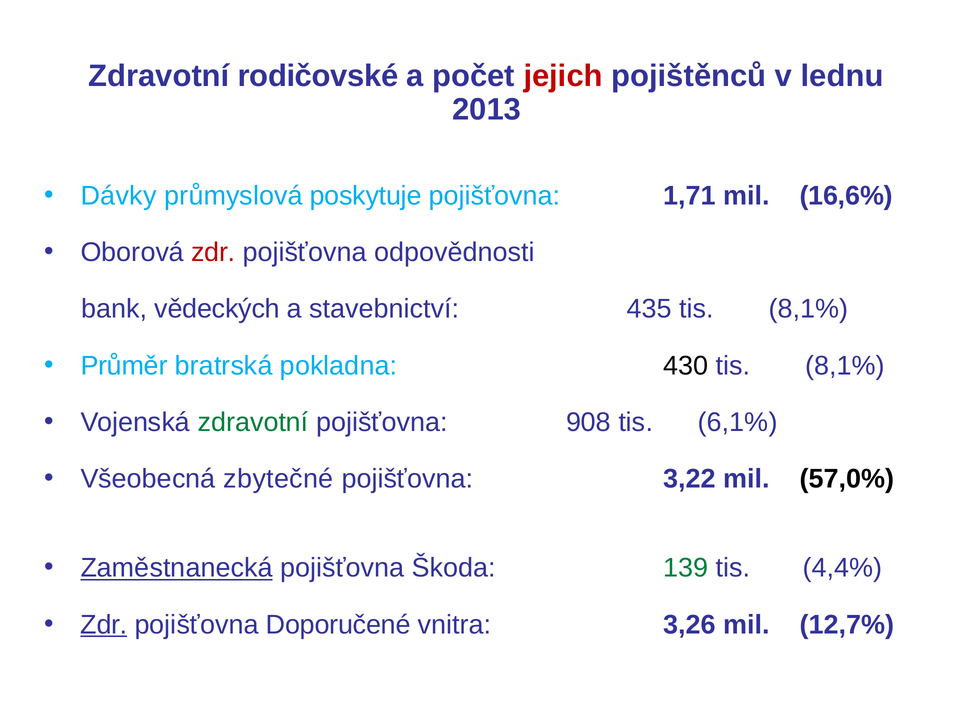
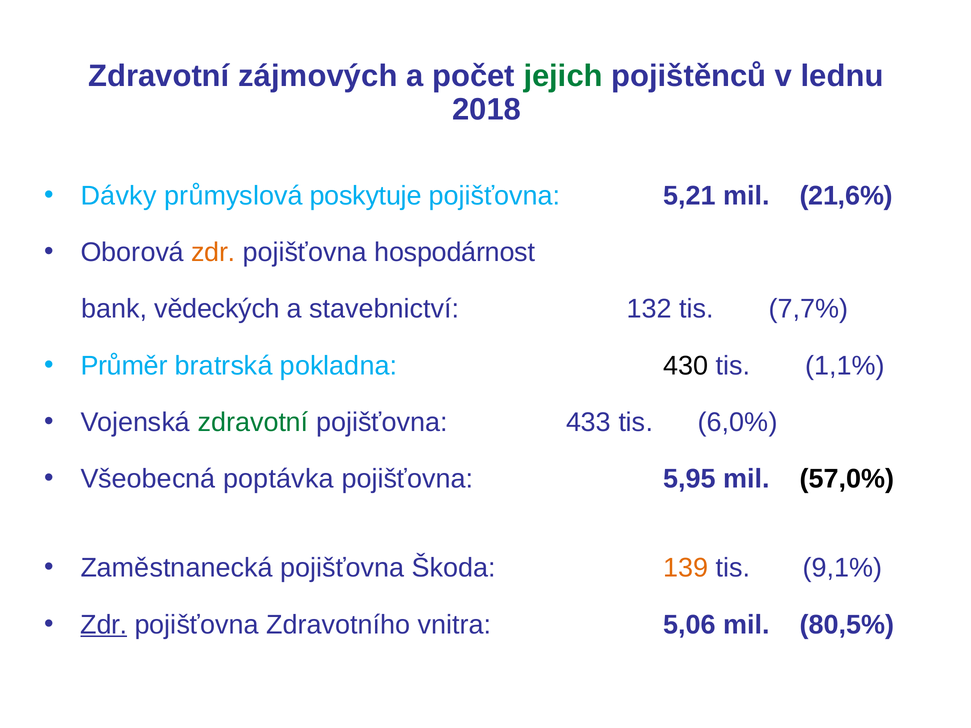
rodičovské: rodičovské -> zájmových
jejich colour: red -> green
2013: 2013 -> 2018
1,71: 1,71 -> 5,21
16,6%: 16,6% -> 21,6%
zdr at (213, 253) colour: red -> orange
odpovědnosti: odpovědnosti -> hospodárnost
435: 435 -> 132
8,1% at (808, 309): 8,1% -> 7,7%
8,1% at (845, 366): 8,1% -> 1,1%
908: 908 -> 433
6,1%: 6,1% -> 6,0%
zbytečné: zbytečné -> poptávka
3,22: 3,22 -> 5,95
Zaměstnanecká underline: present -> none
139 colour: green -> orange
4,4%: 4,4% -> 9,1%
Doporučené: Doporučené -> Zdravotního
3,26: 3,26 -> 5,06
12,7%: 12,7% -> 80,5%
